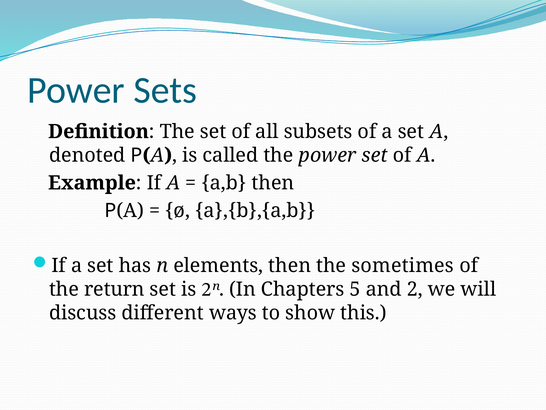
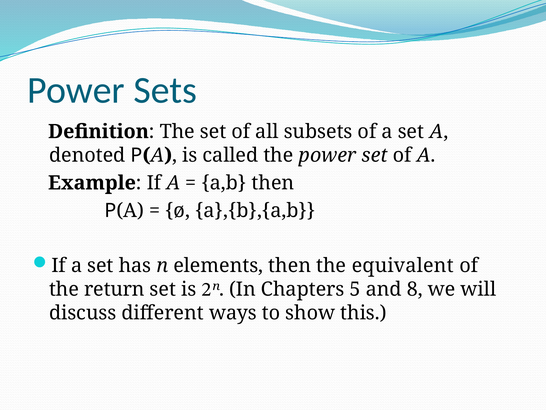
sometimes: sometimes -> equivalent
and 2: 2 -> 8
